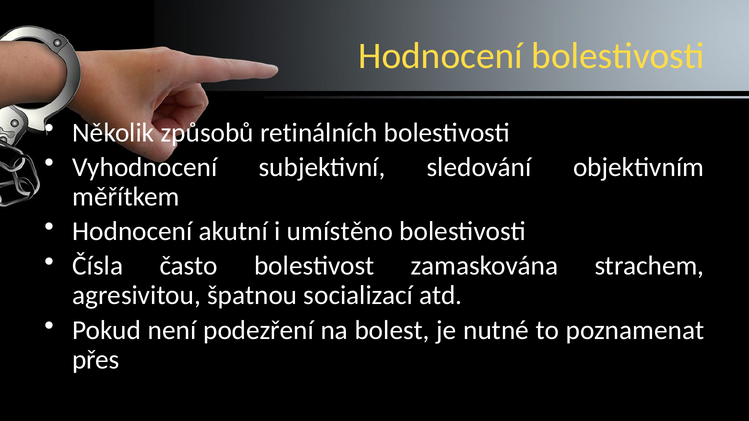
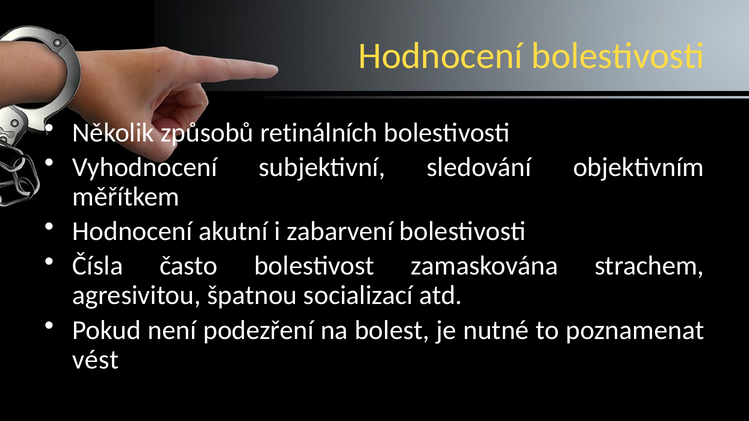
umístěno: umístěno -> zabarvení
přes: přes -> vést
